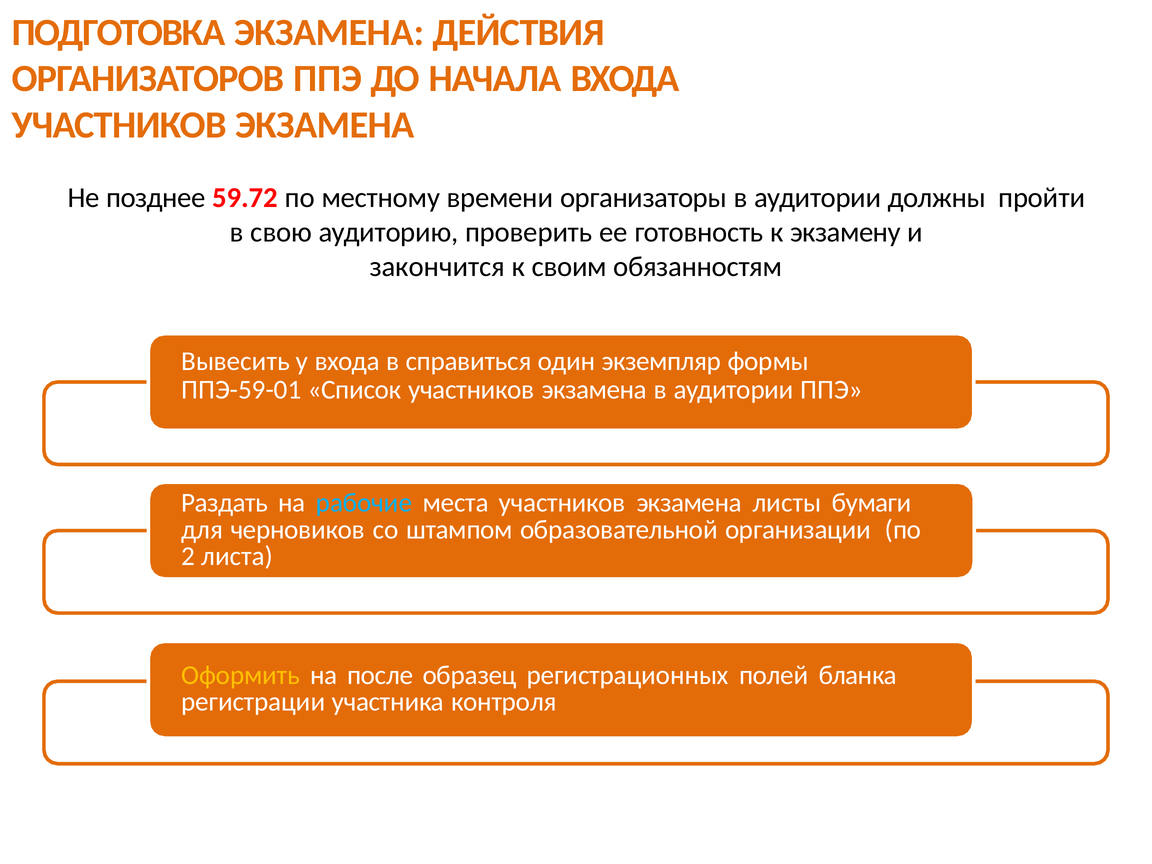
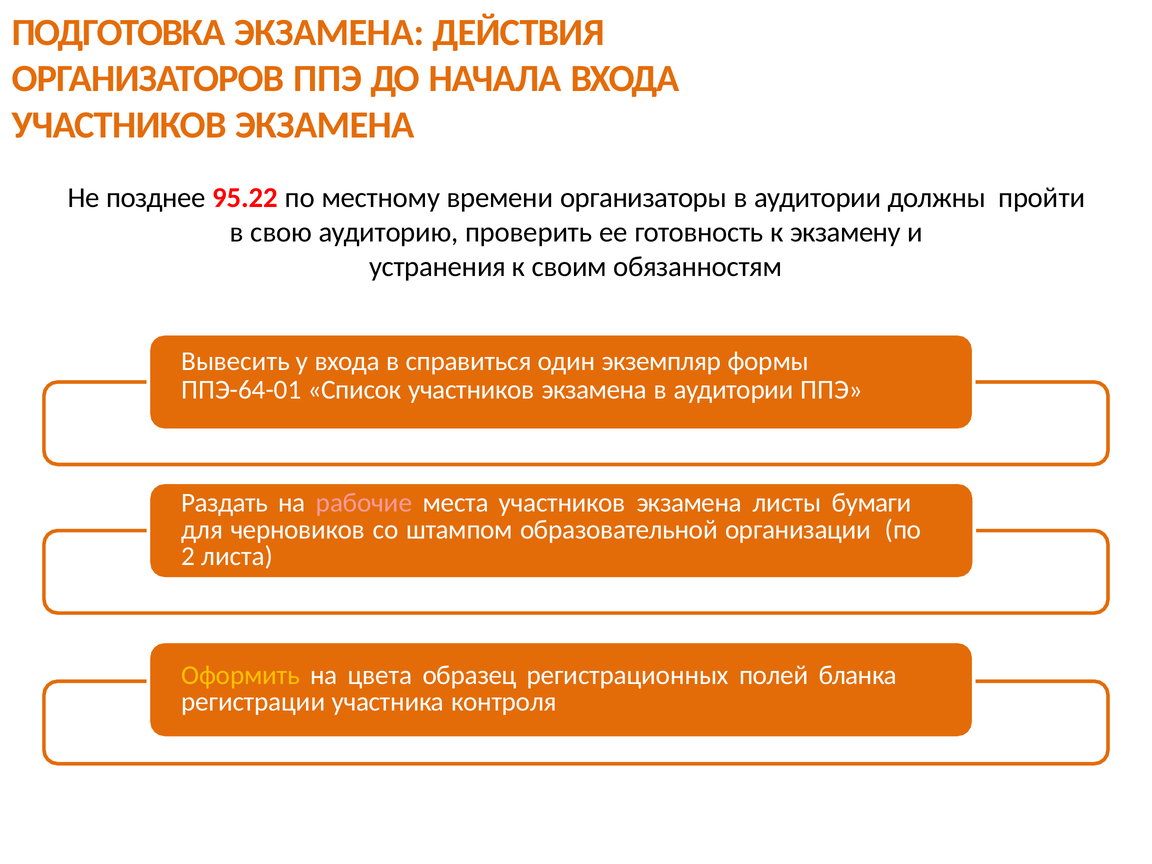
59.72: 59.72 -> 95.22
закончится: закончится -> устранения
ППЭ-59-01: ППЭ-59-01 -> ППЭ-64-01
рабочие colour: light blue -> pink
после: после -> цвета
